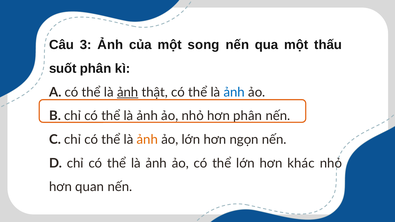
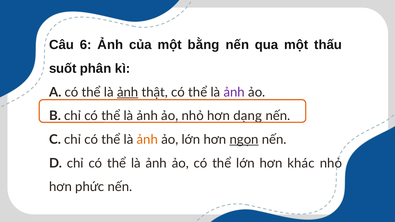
3: 3 -> 6
song: song -> bằng
ảnh at (234, 92) colour: blue -> purple
hơn phân: phân -> dạng
ngọn underline: none -> present
quan: quan -> phức
